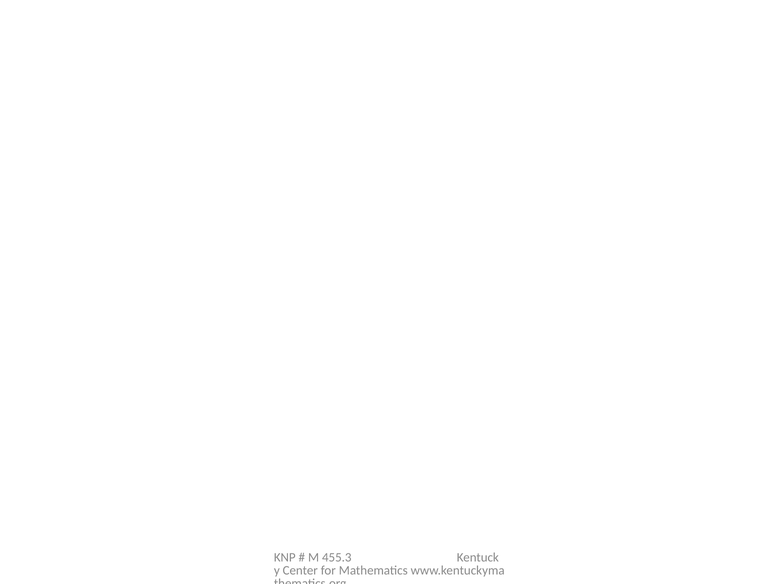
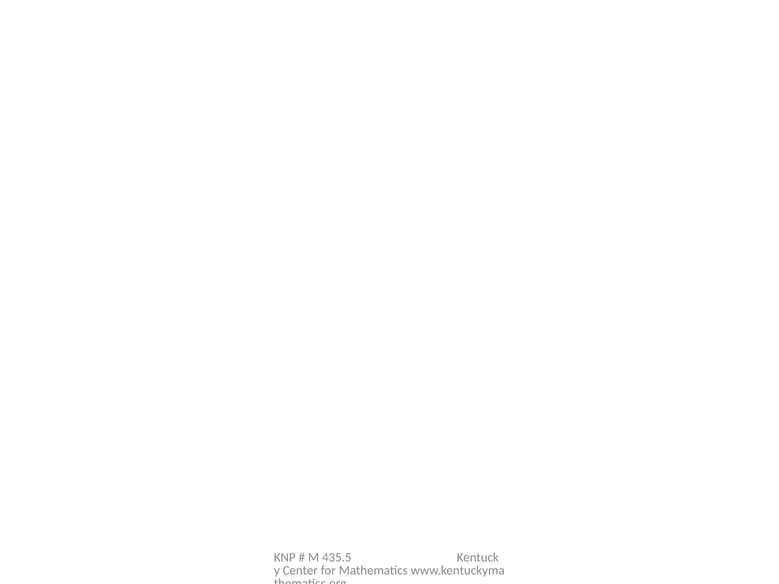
455.3: 455.3 -> 435.5
